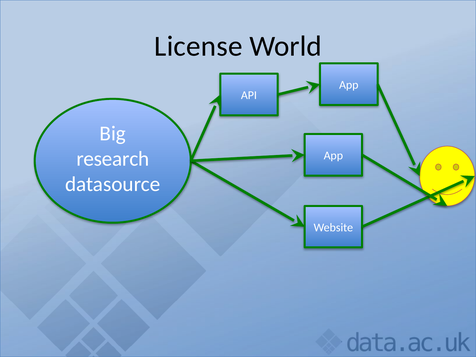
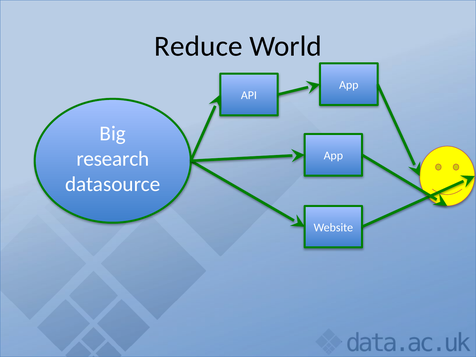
License: License -> Reduce
